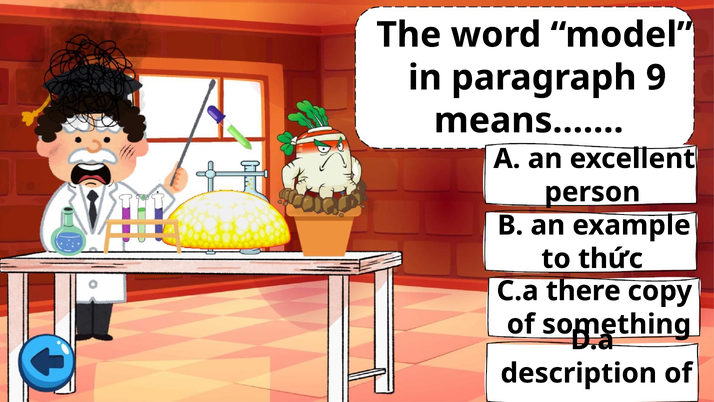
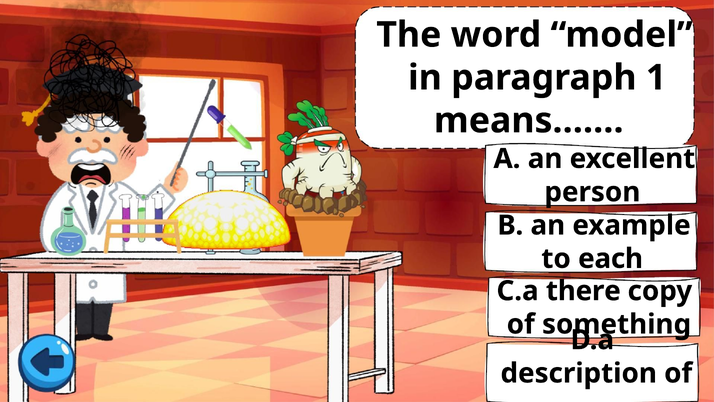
9: 9 -> 1
thức: thức -> each
